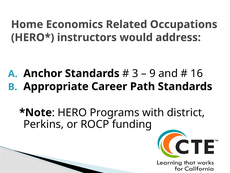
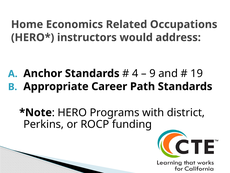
3: 3 -> 4
16: 16 -> 19
